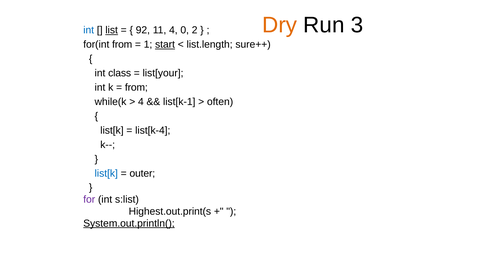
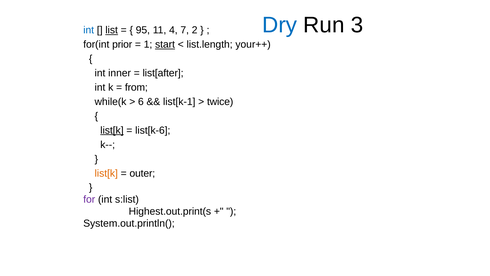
Dry colour: orange -> blue
92: 92 -> 95
0: 0 -> 7
for(int from: from -> prior
sure++: sure++ -> your++
class: class -> inner
list[your: list[your -> list[after
4 at (141, 102): 4 -> 6
often: often -> twice
list[k at (112, 130) underline: none -> present
list[k-4: list[k-4 -> list[k-6
list[k at (106, 173) colour: blue -> orange
System.out.println( underline: present -> none
